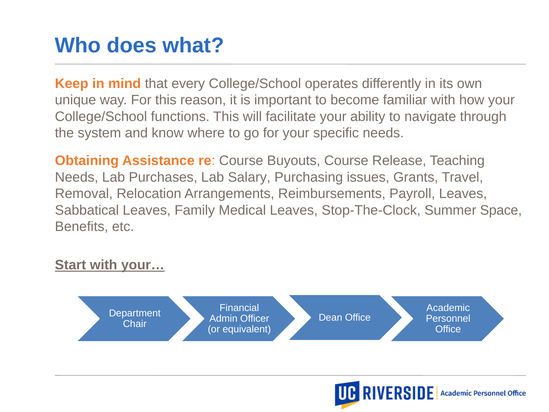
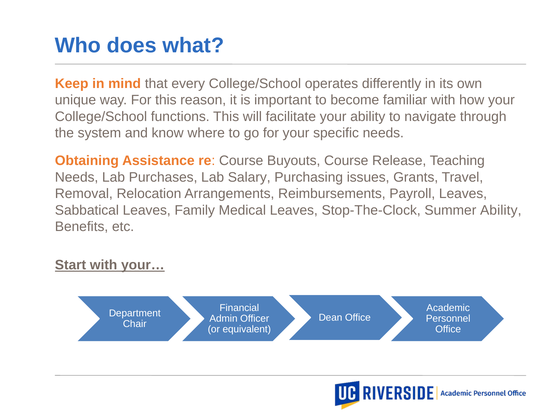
Summer Space: Space -> Ability
